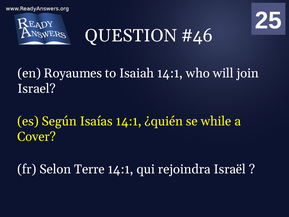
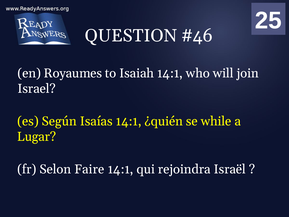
Cover: Cover -> Lugar
Terre: Terre -> Faire
